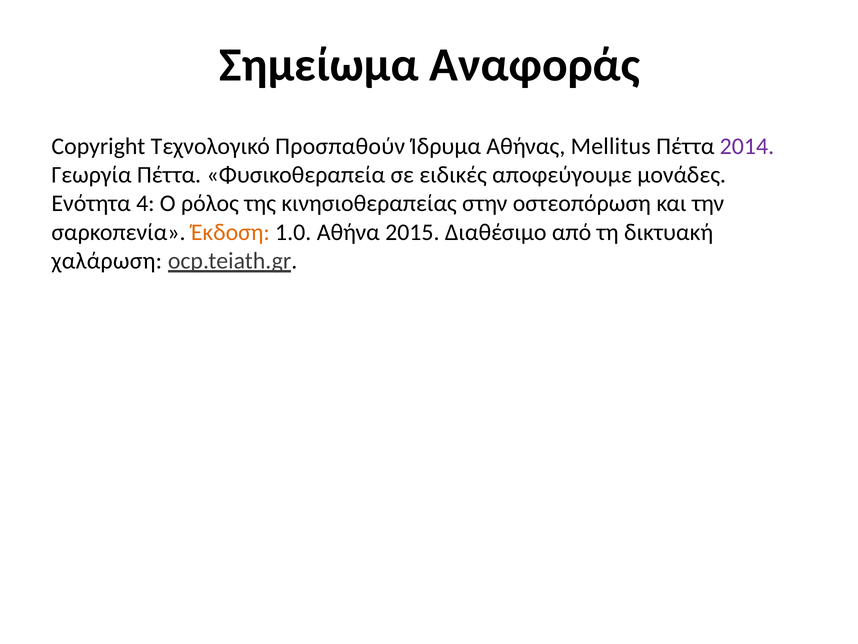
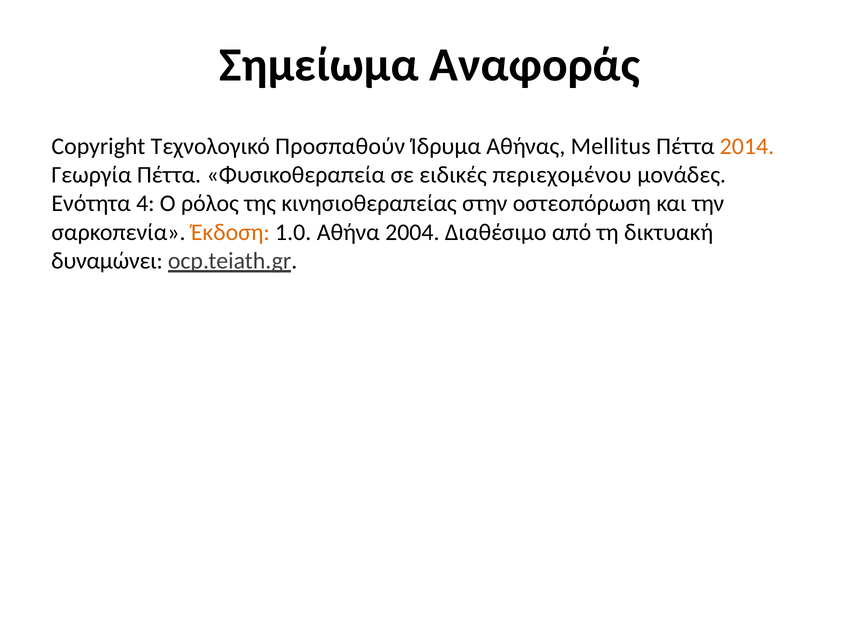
2014 colour: purple -> orange
αποφεύγουμε: αποφεύγουμε -> περιεχομένου
2015: 2015 -> 2004
χαλάρωση: χαλάρωση -> δυναμώνει
